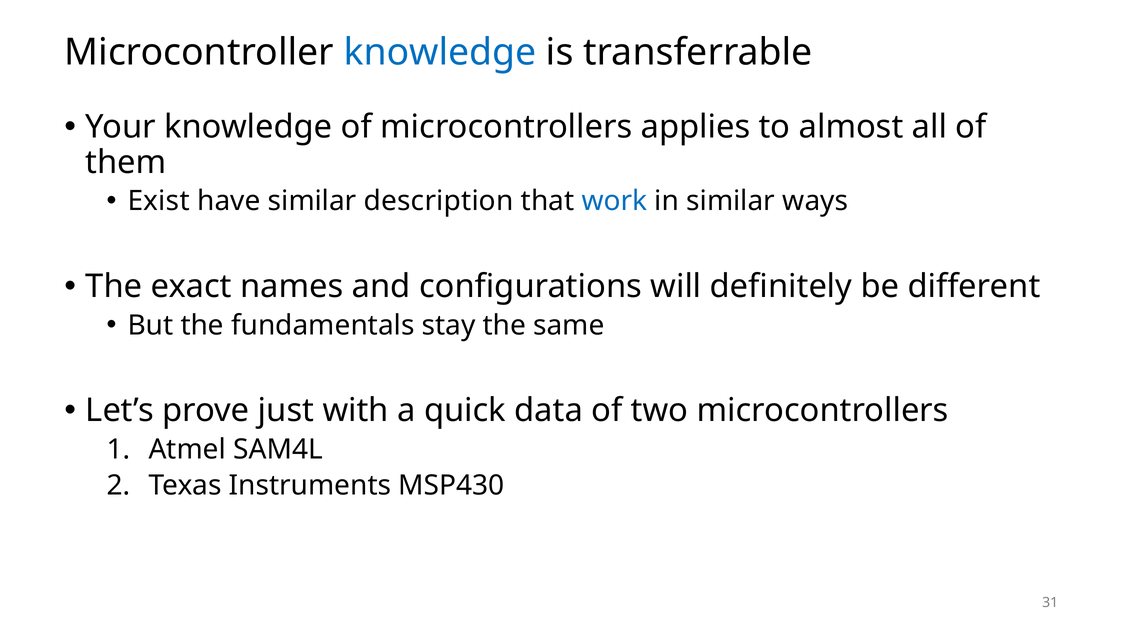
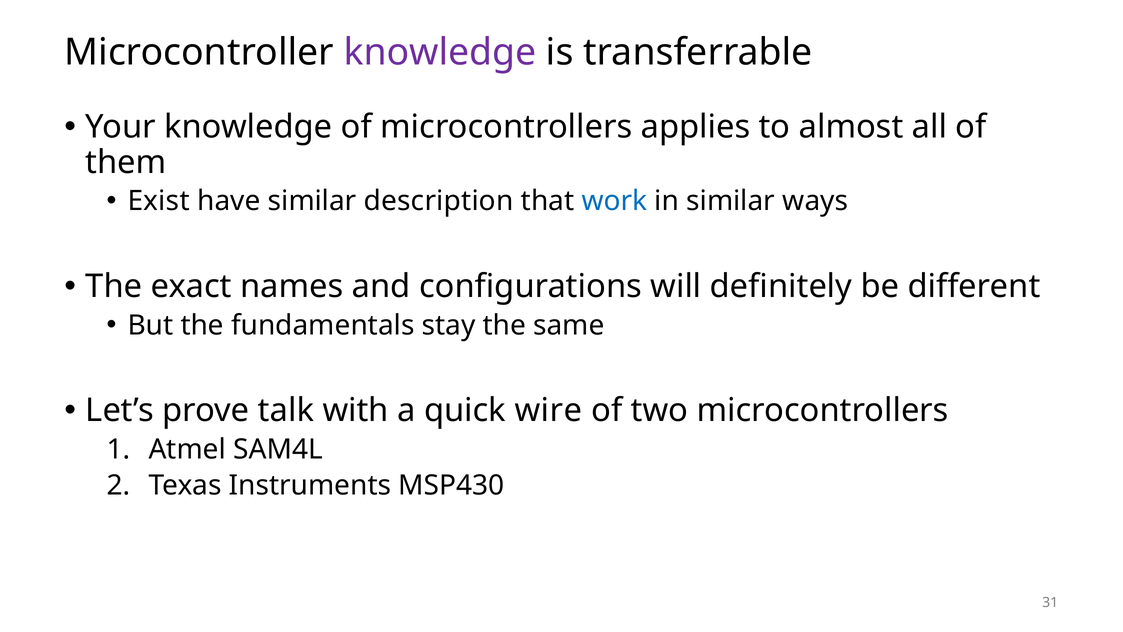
knowledge at (440, 52) colour: blue -> purple
just: just -> talk
data: data -> wire
